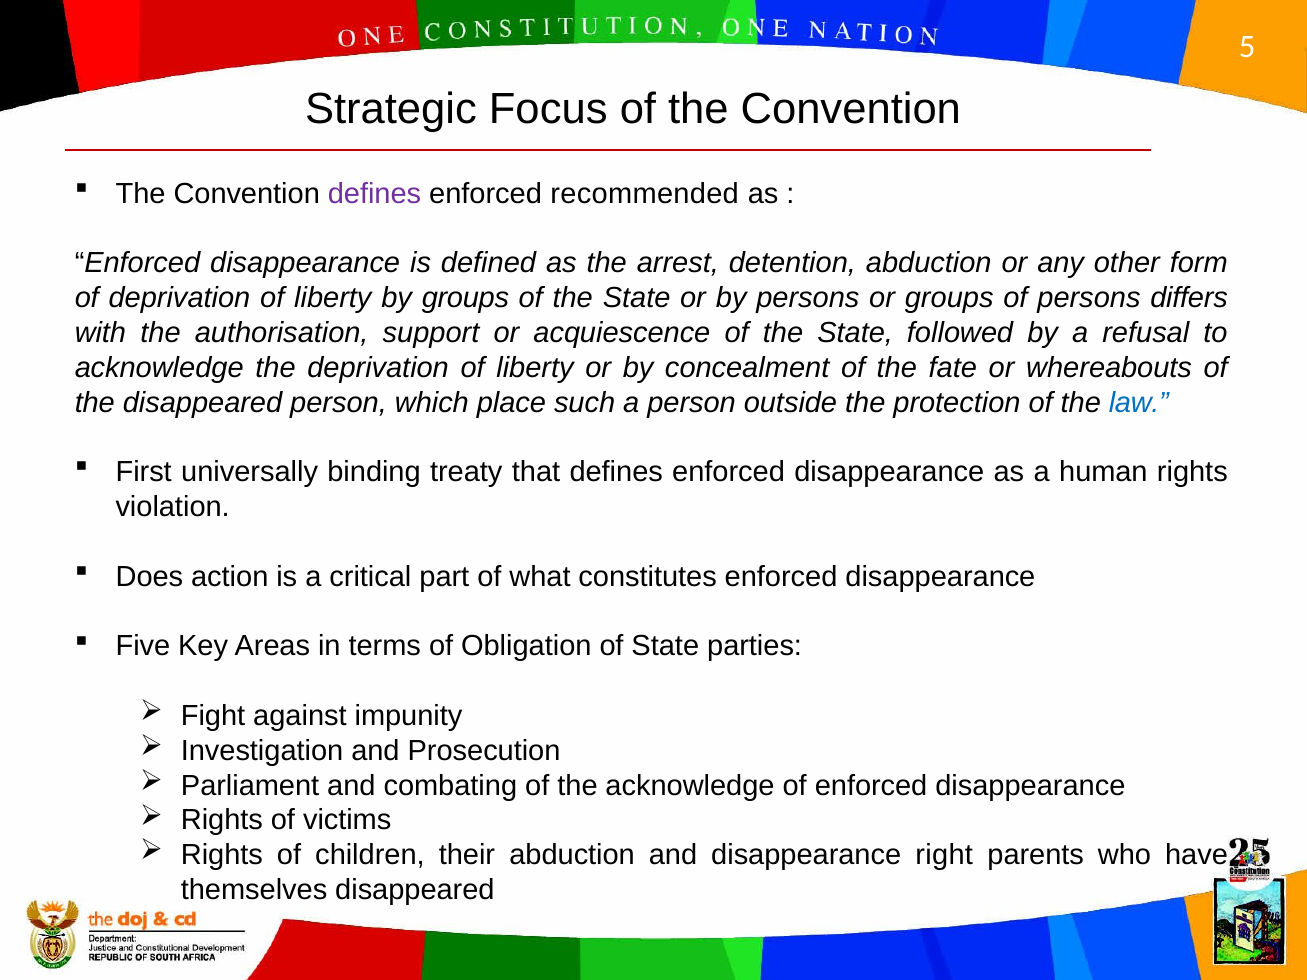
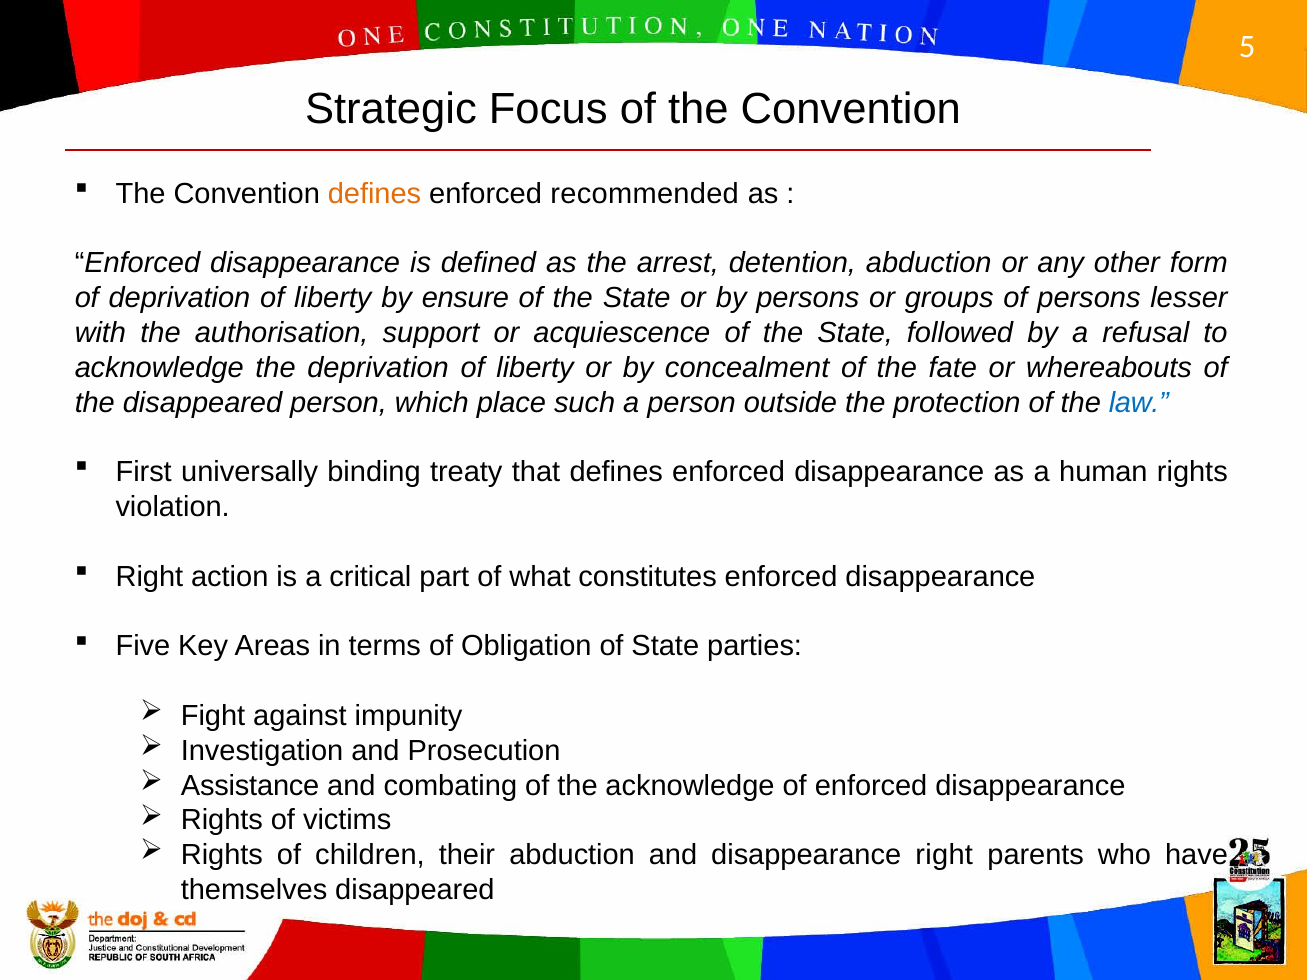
defines at (375, 194) colour: purple -> orange
by groups: groups -> ensure
differs: differs -> lesser
Does at (149, 577): Does -> Right
Parliament: Parliament -> Assistance
